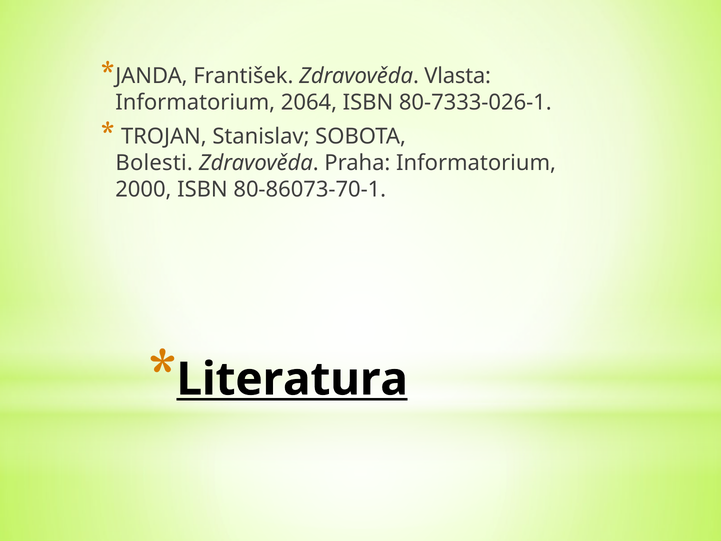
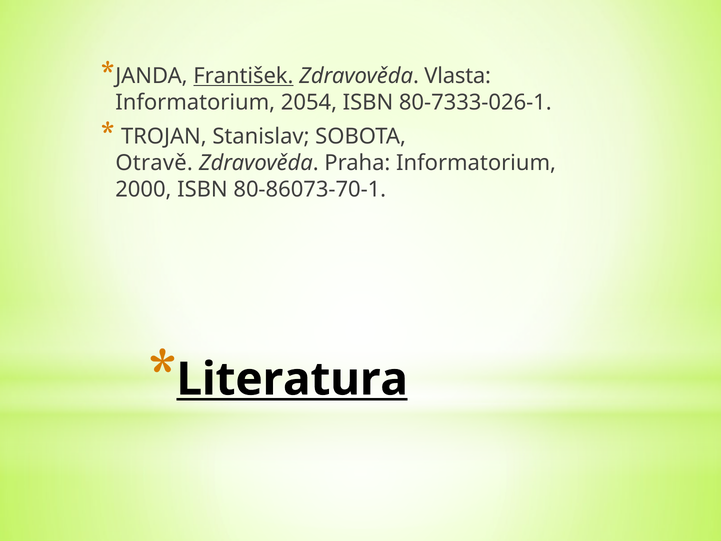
František underline: none -> present
2064: 2064 -> 2054
Bolesti: Bolesti -> Otravě
